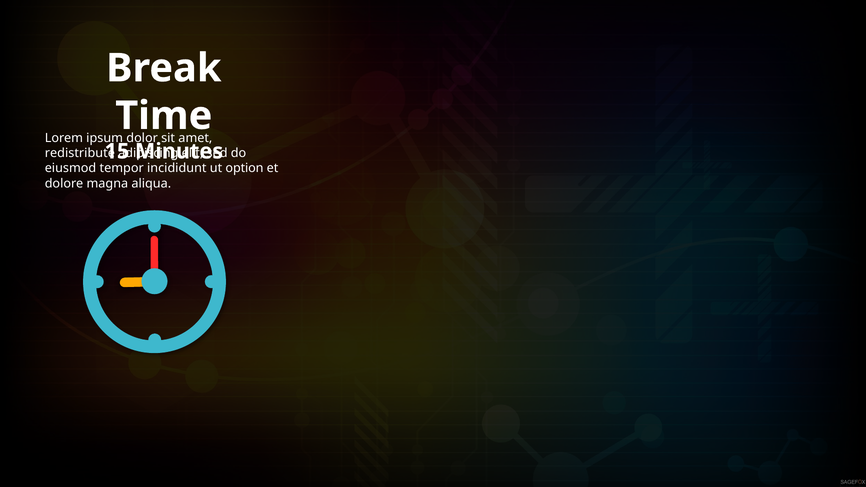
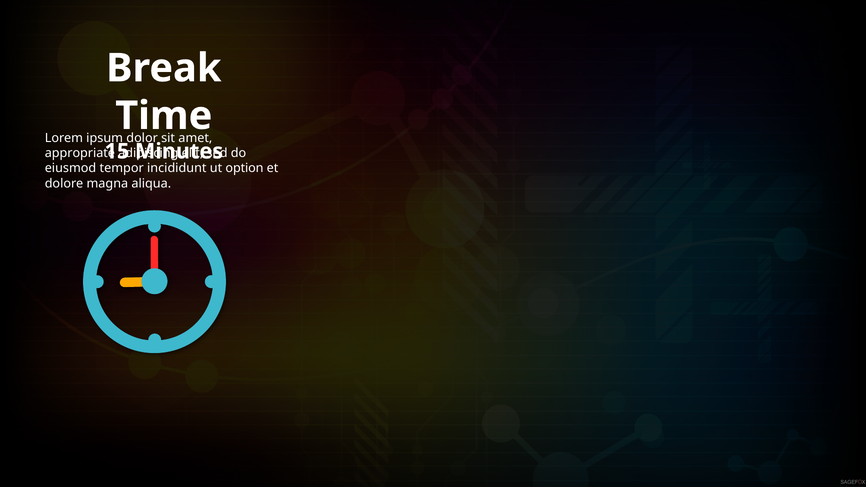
redistribute: redistribute -> appropriate
